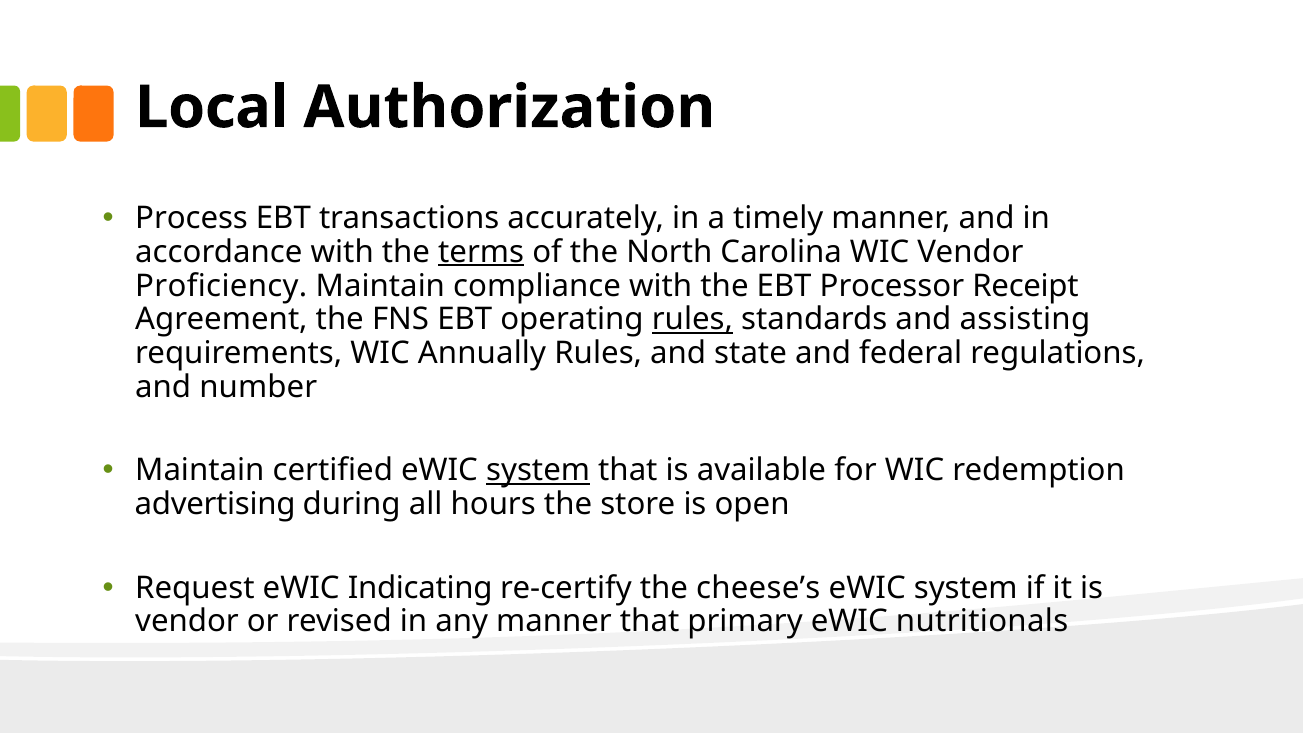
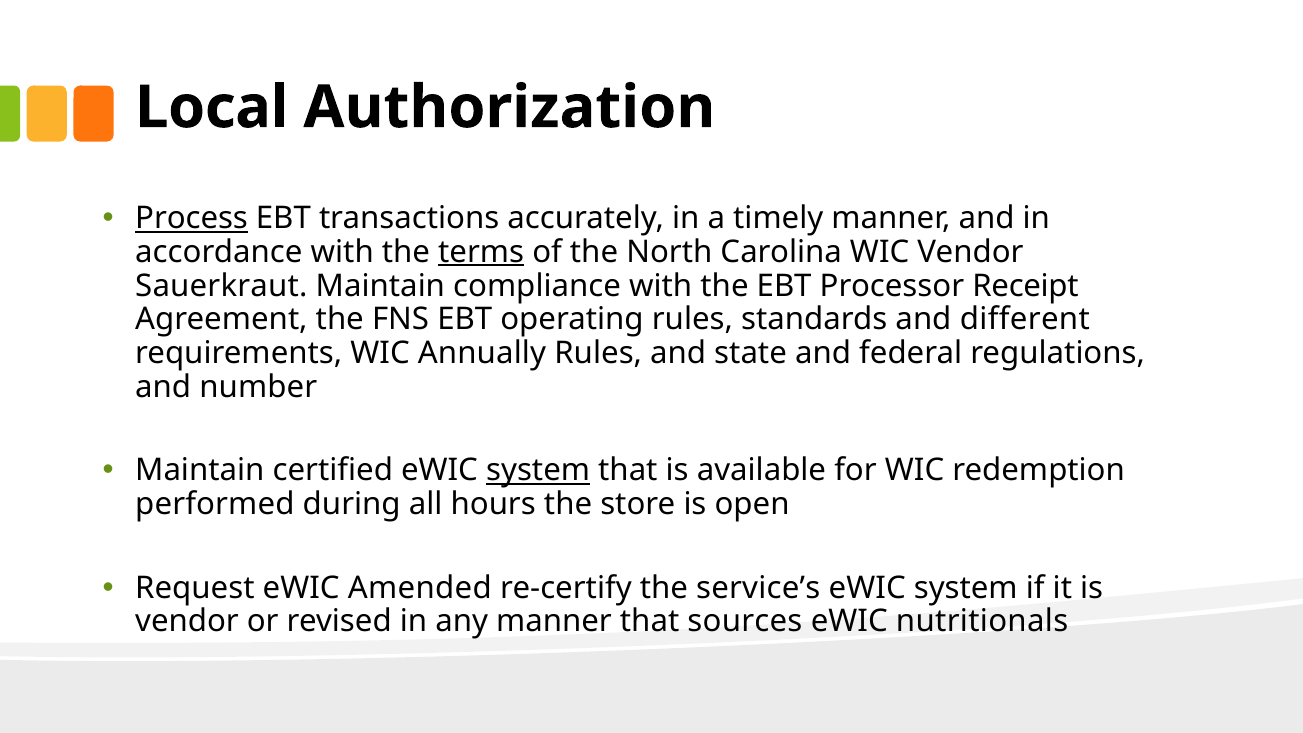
Process underline: none -> present
Proficiency: Proficiency -> Sauerkraut
rules at (692, 319) underline: present -> none
assisting: assisting -> different
advertising: advertising -> performed
Indicating: Indicating -> Amended
cheese’s: cheese’s -> service’s
primary: primary -> sources
